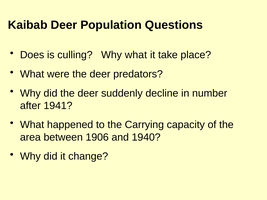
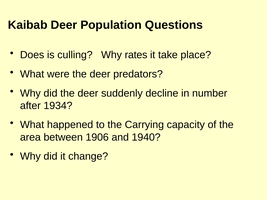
Why what: what -> rates
1941: 1941 -> 1934
